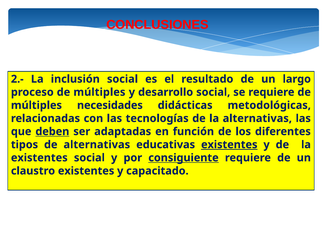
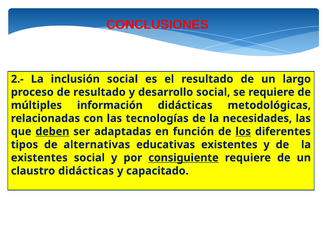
proceso de múltiples: múltiples -> resultado
necesidades: necesidades -> información
la alternativas: alternativas -> necesidades
los underline: none -> present
existentes at (229, 144) underline: present -> none
claustro existentes: existentes -> didácticas
